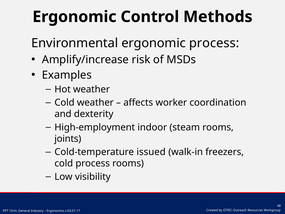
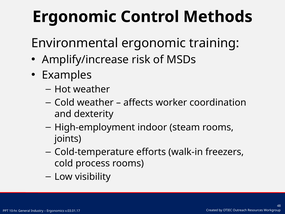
ergonomic process: process -> training
issued: issued -> efforts
